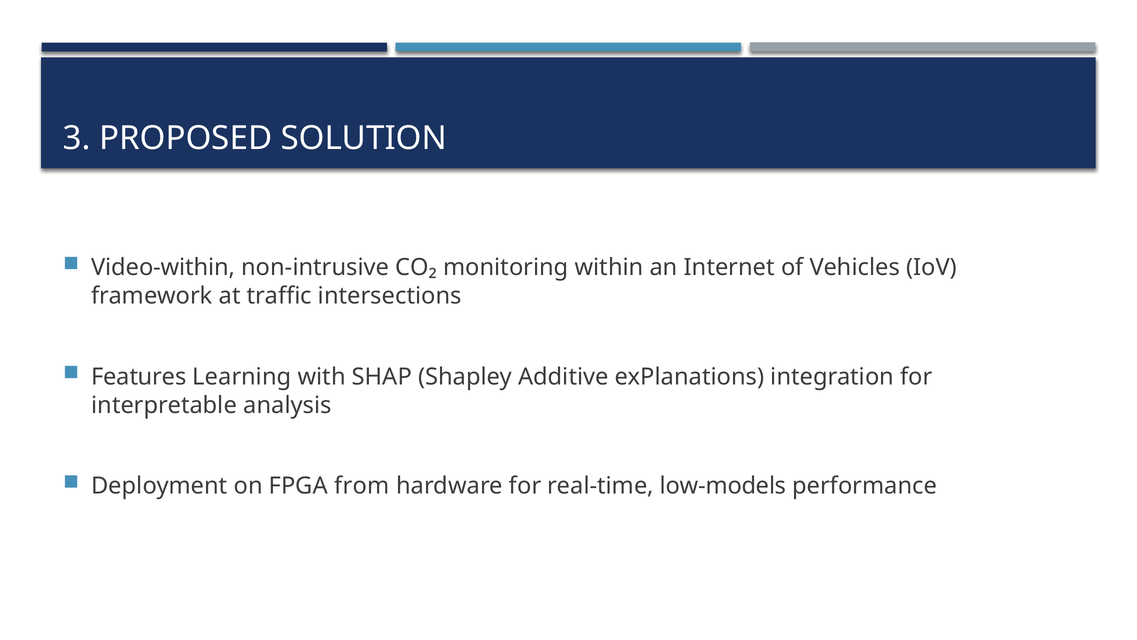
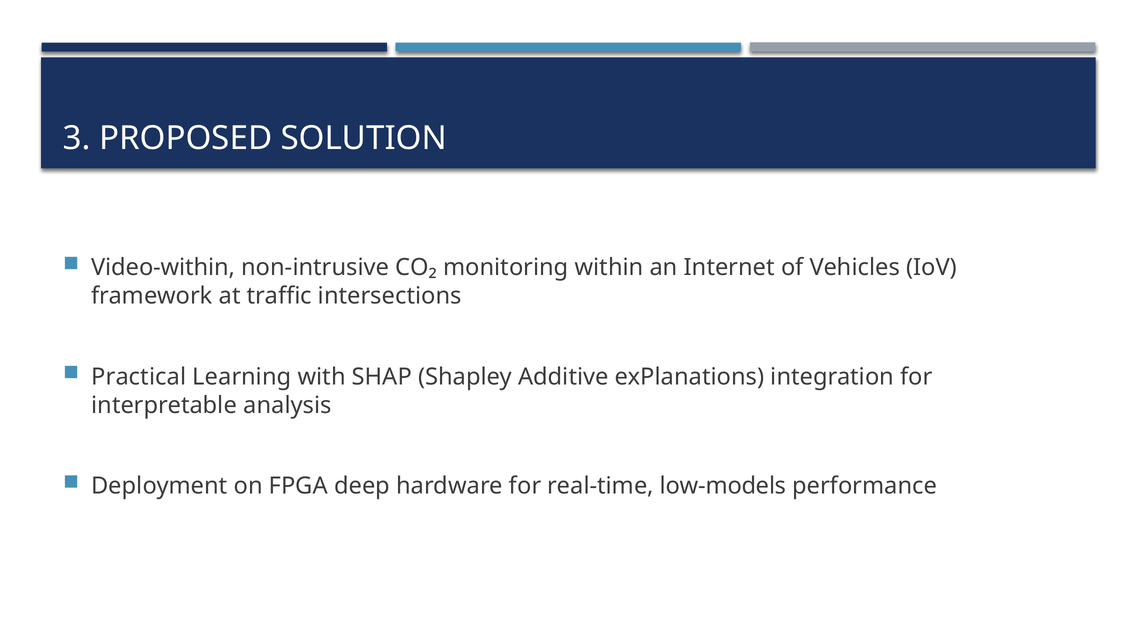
Features: Features -> Practical
from: from -> deep
